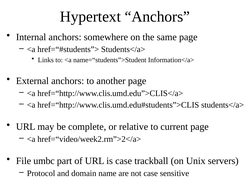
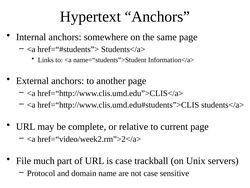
umbc: umbc -> much
